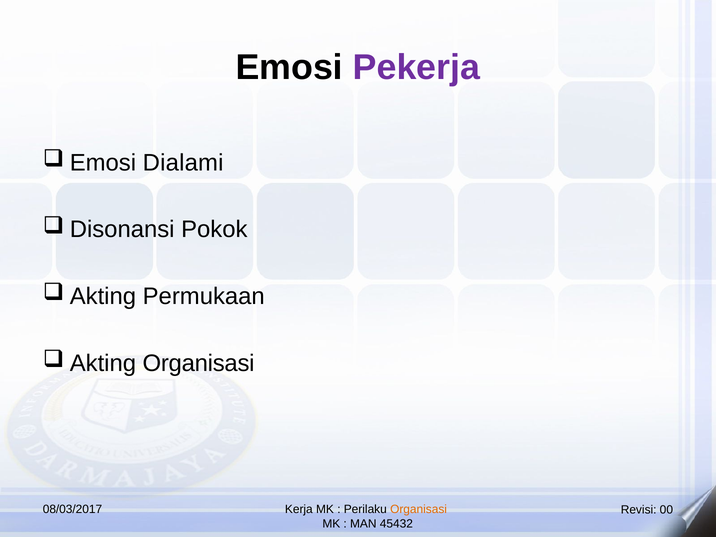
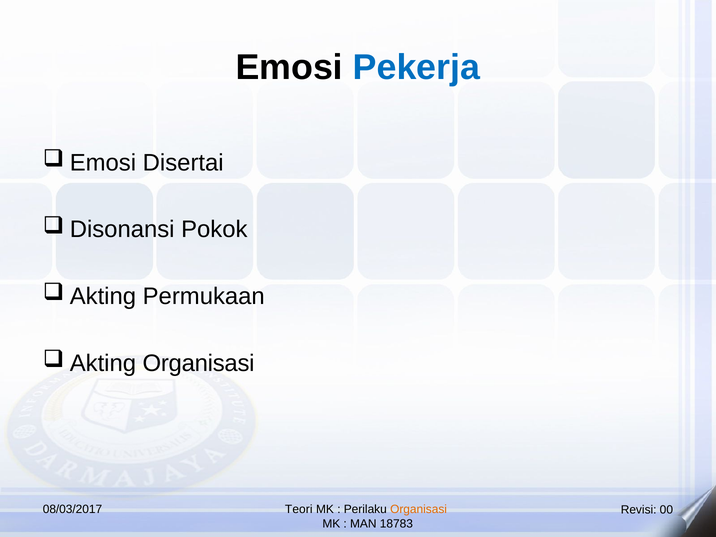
Pekerja colour: purple -> blue
Dialami: Dialami -> Disertai
Kerja: Kerja -> Teori
45432: 45432 -> 18783
